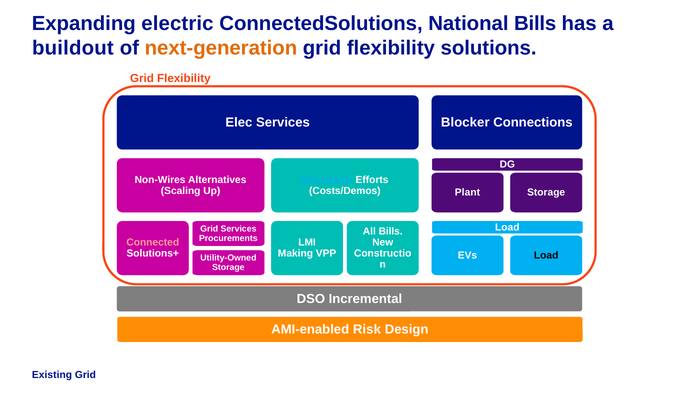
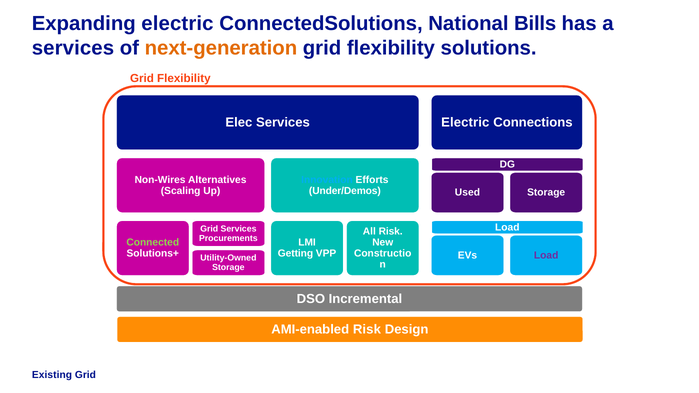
buildout at (73, 48): buildout -> services
Blocker at (465, 122): Blocker -> Electric
Costs/Demos: Costs/Demos -> Under/Demos
Plant: Plant -> Used
All Bills: Bills -> Risk
Connected colour: pink -> light green
Making: Making -> Getting
Load at (546, 255) colour: black -> purple
